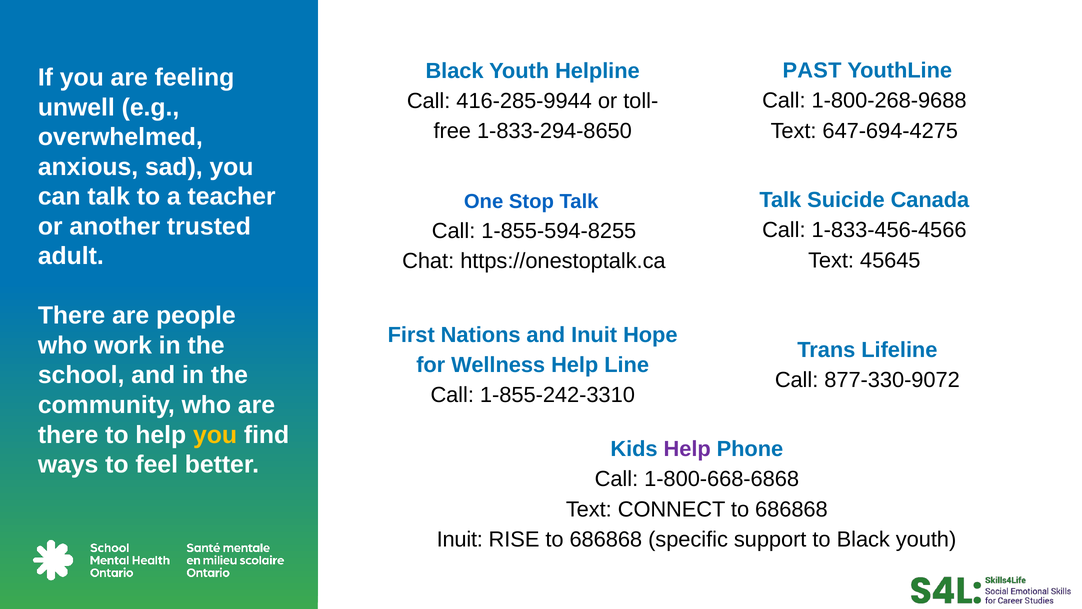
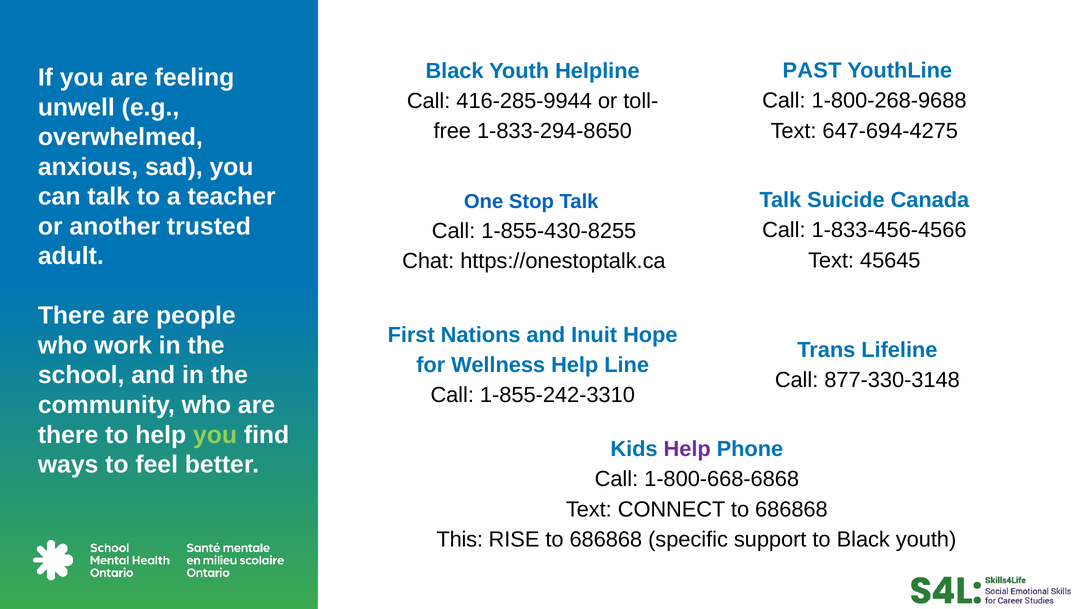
1-855-594-8255: 1-855-594-8255 -> 1-855-430-8255
877-330-9072: 877-330-9072 -> 877-330-3148
you at (215, 435) colour: yellow -> light green
Inuit at (460, 539): Inuit -> This
